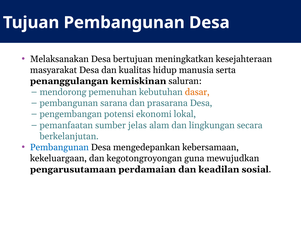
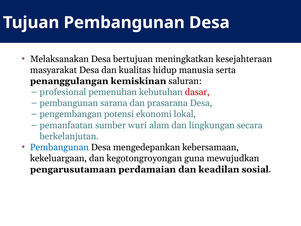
mendorong: mendorong -> profesional
dasar colour: orange -> red
jelas: jelas -> wuri
